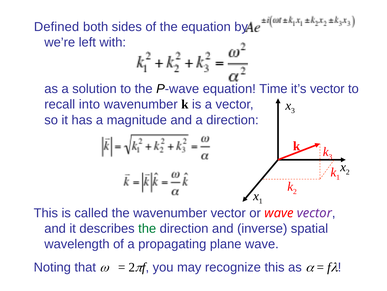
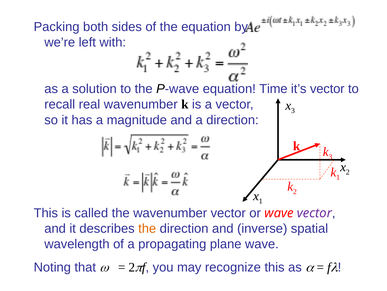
Defined: Defined -> Packing
into: into -> real
the at (147, 228) colour: green -> orange
